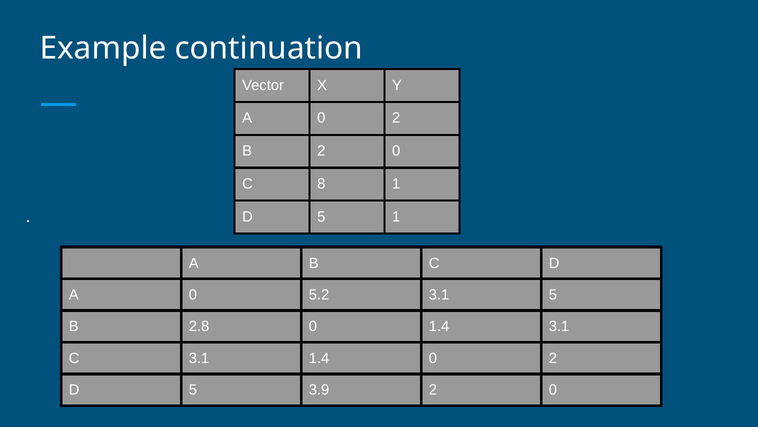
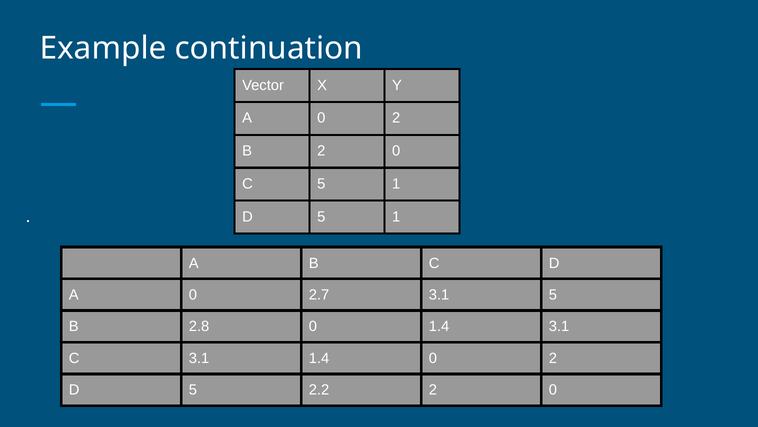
C 8: 8 -> 5
5.2: 5.2 -> 2.7
3.9: 3.9 -> 2.2
